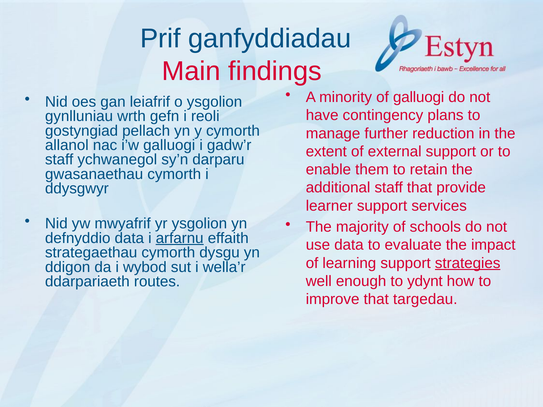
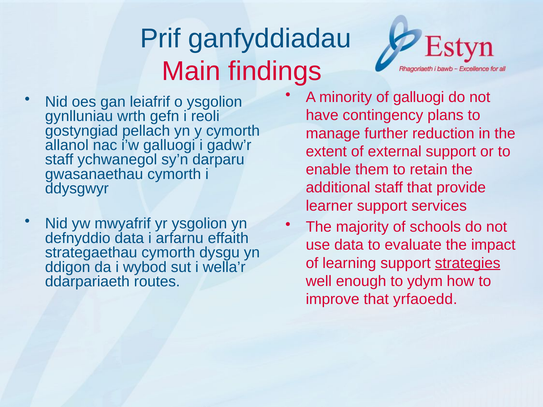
arfarnu underline: present -> none
ydynt: ydynt -> ydym
targedau: targedau -> yrfaoedd
